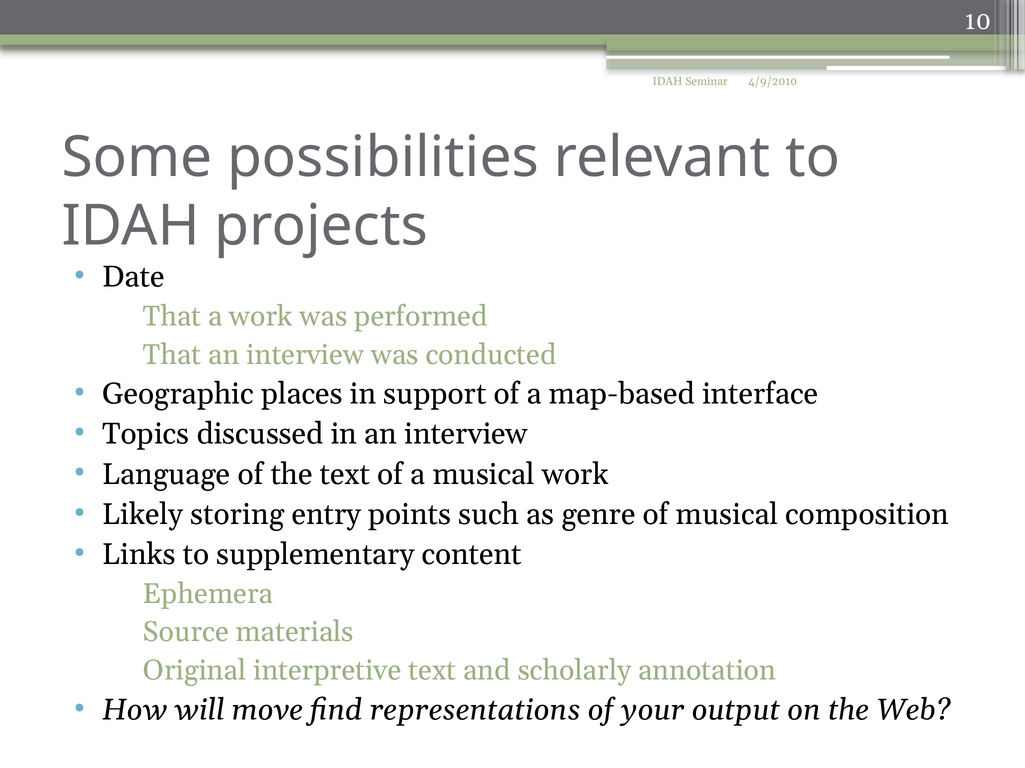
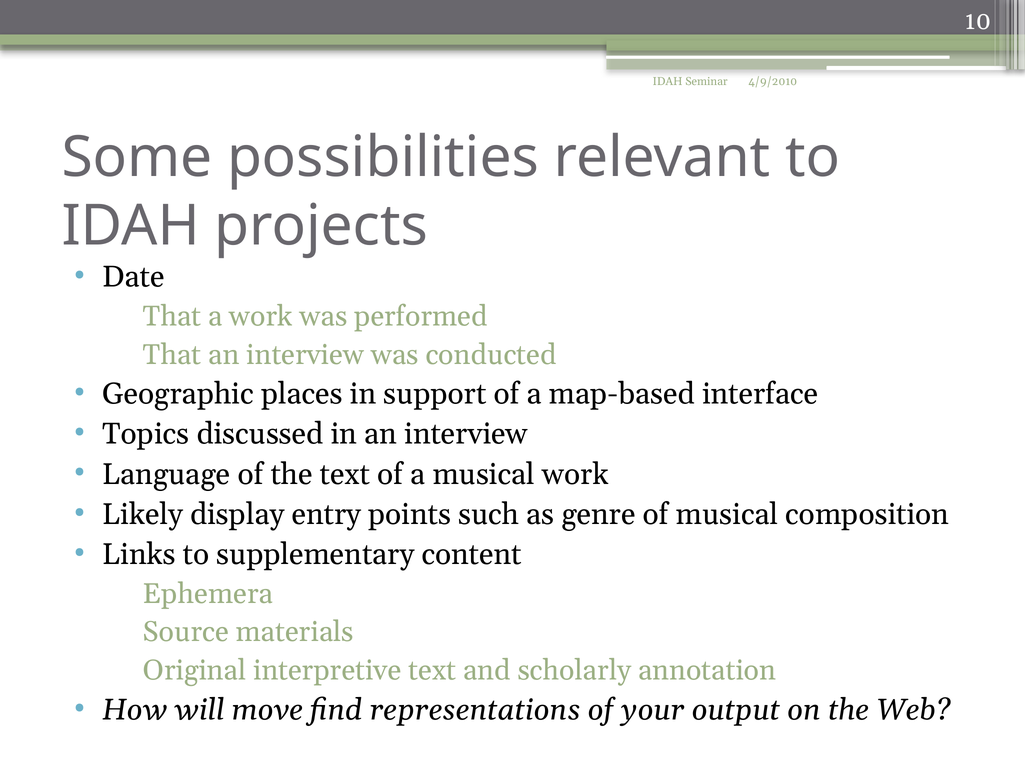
storing: storing -> display
